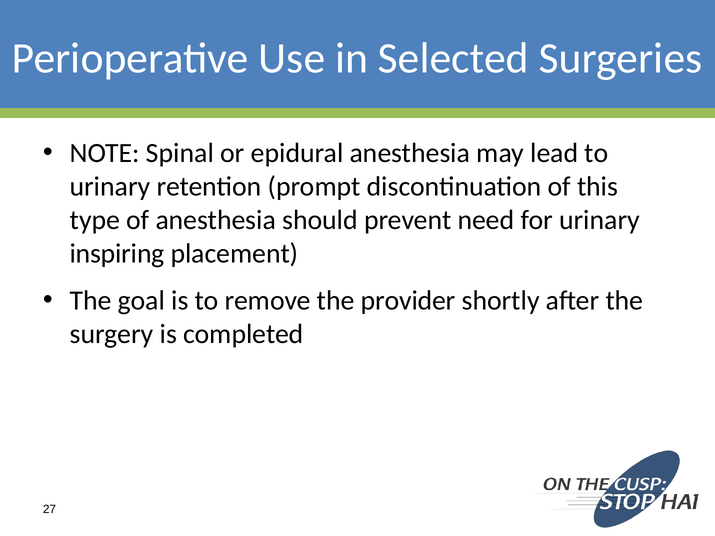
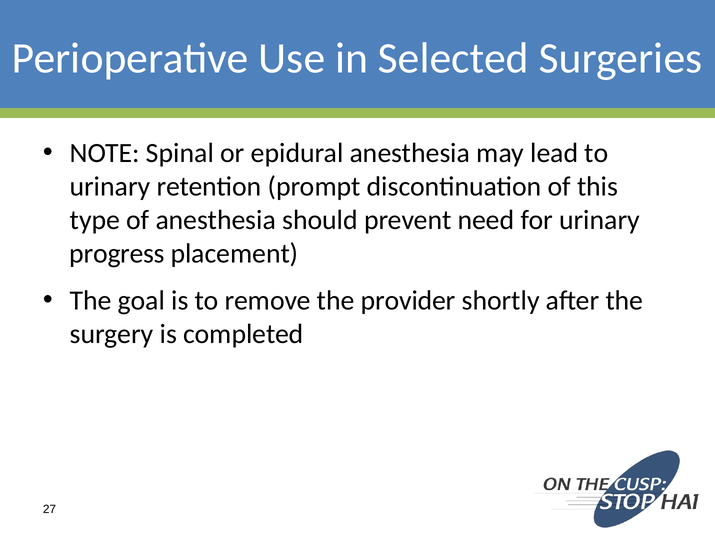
inspiring: inspiring -> progress
